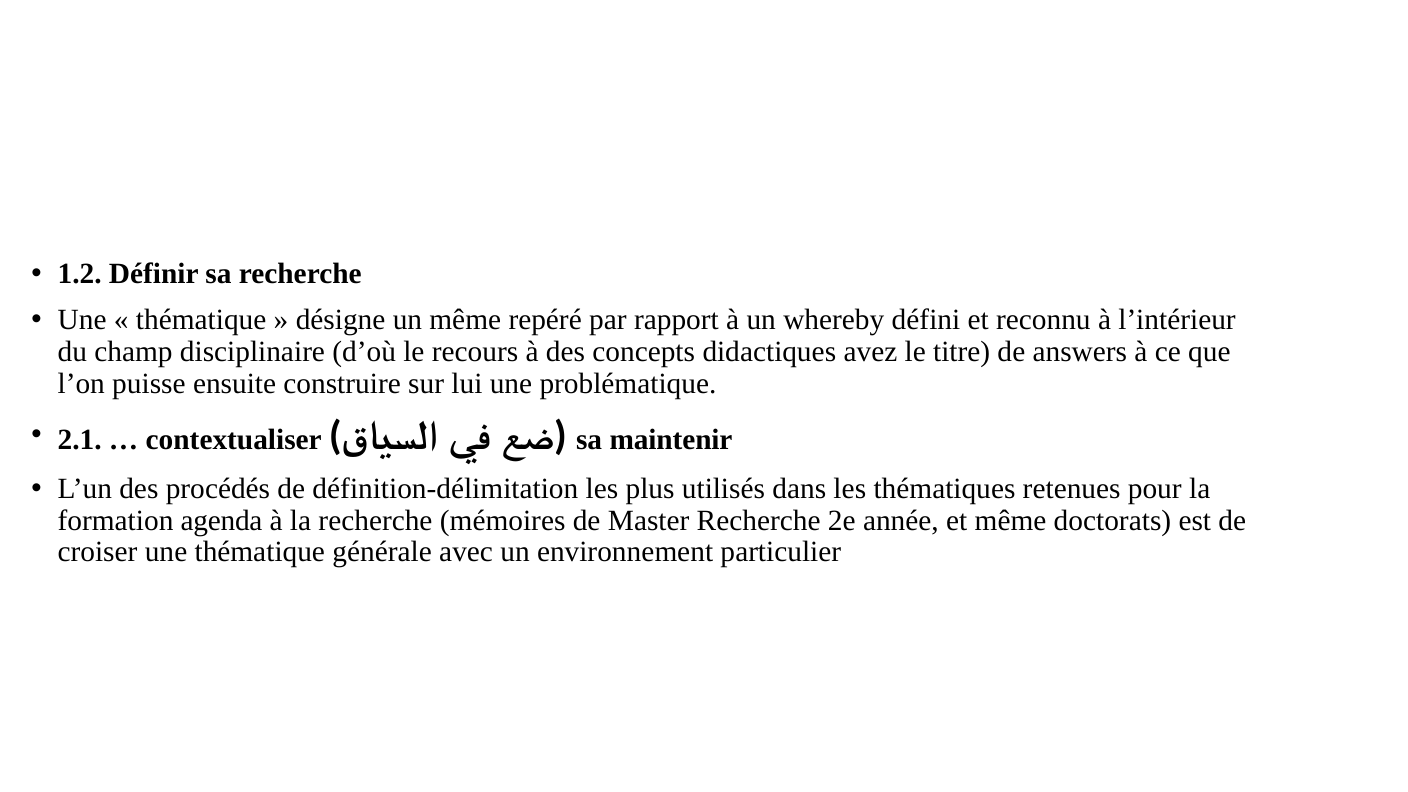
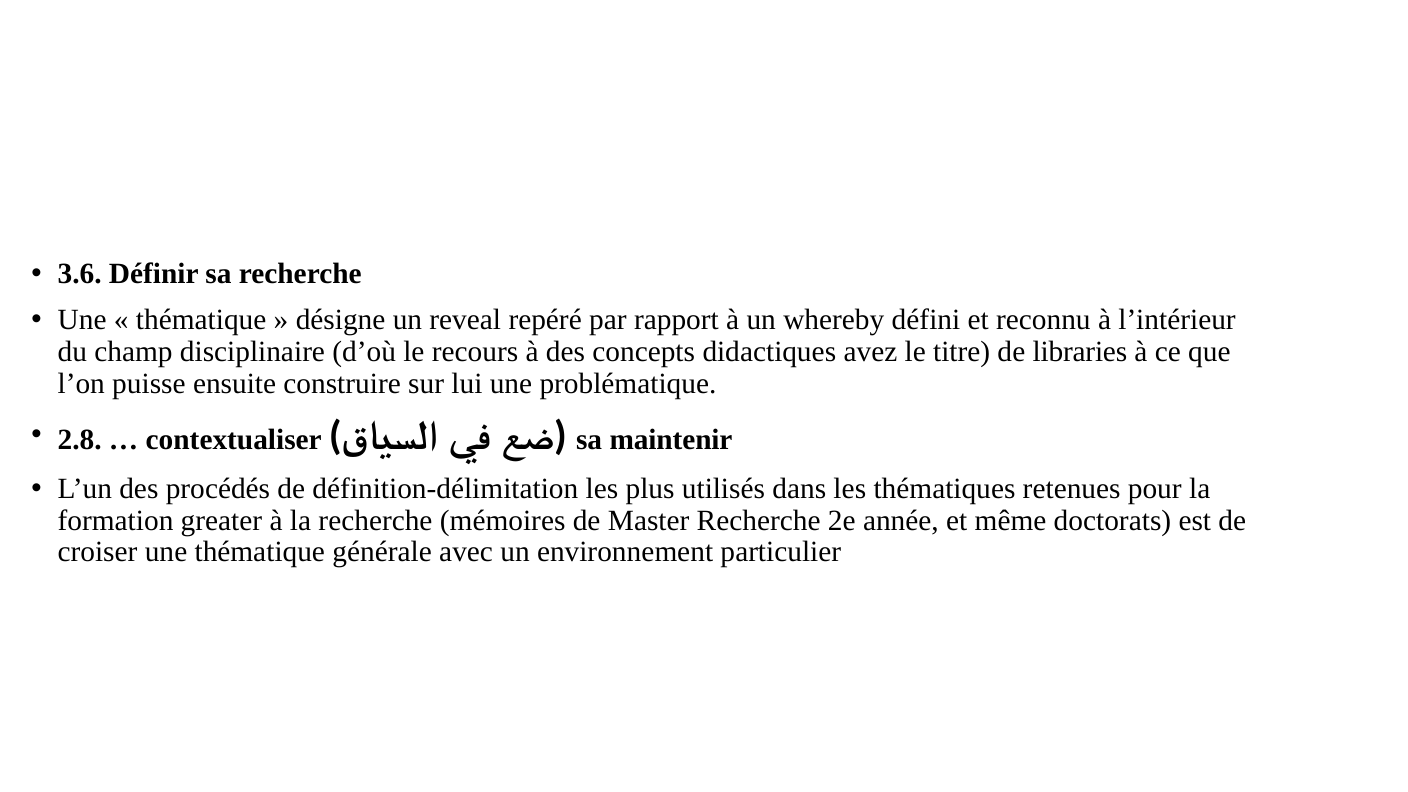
1.2: 1.2 -> 3.6
un même: même -> reveal
answers: answers -> libraries
2.1: 2.1 -> 2.8
agenda: agenda -> greater
